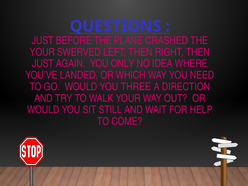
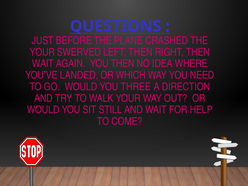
JUST at (43, 64): JUST -> WAIT
YOU ONLY: ONLY -> THEN
